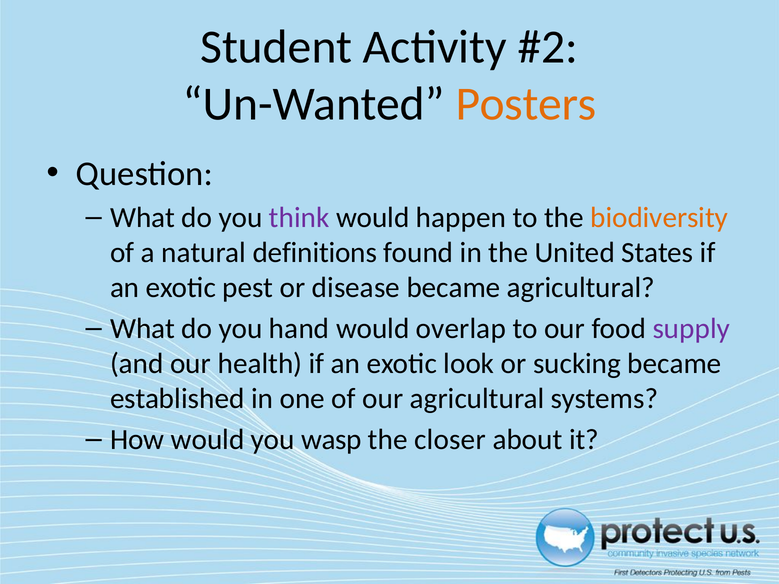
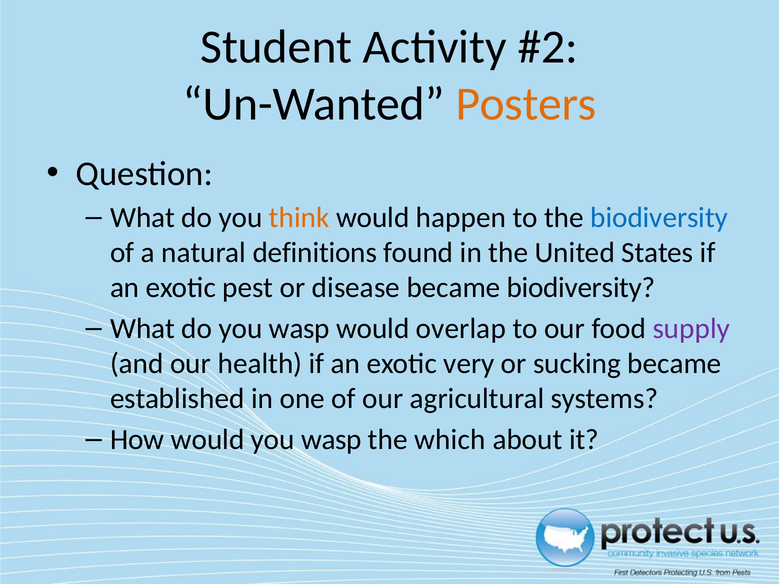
think colour: purple -> orange
biodiversity at (659, 217) colour: orange -> blue
became agricultural: agricultural -> biodiversity
do you hand: hand -> wasp
look: look -> very
closer: closer -> which
